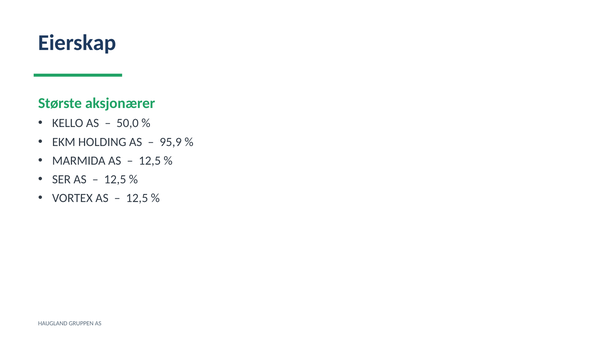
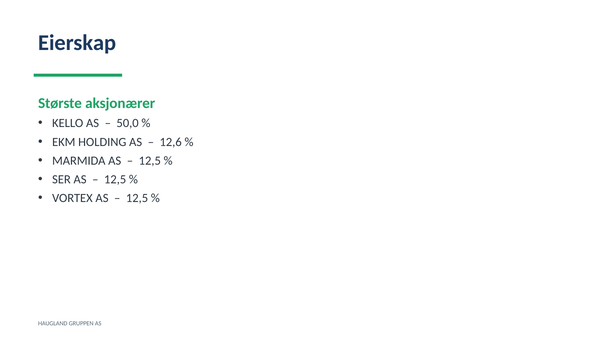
95,9: 95,9 -> 12,6
